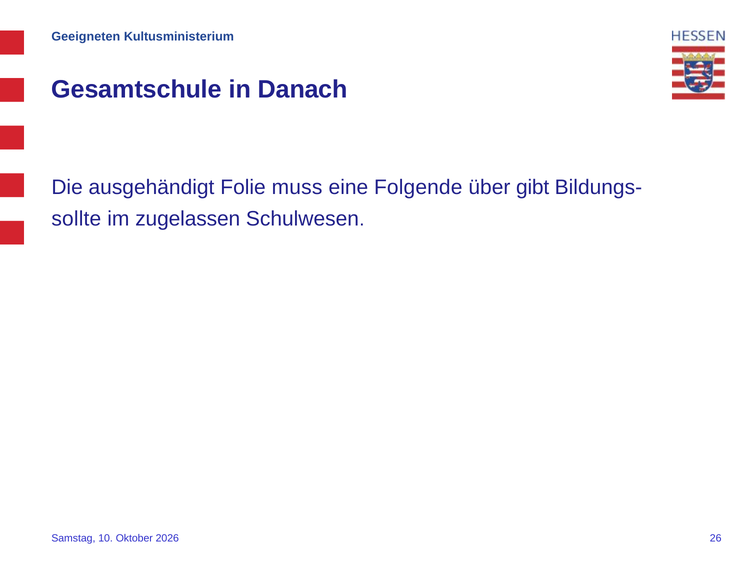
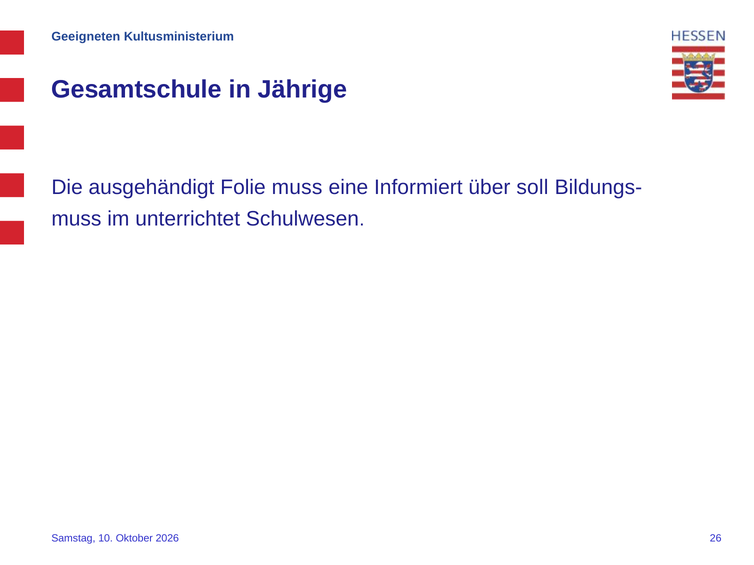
Danach: Danach -> Jährige
Folgende: Folgende -> Informiert
gibt: gibt -> soll
sollte at (76, 219): sollte -> muss
zugelassen: zugelassen -> unterrichtet
